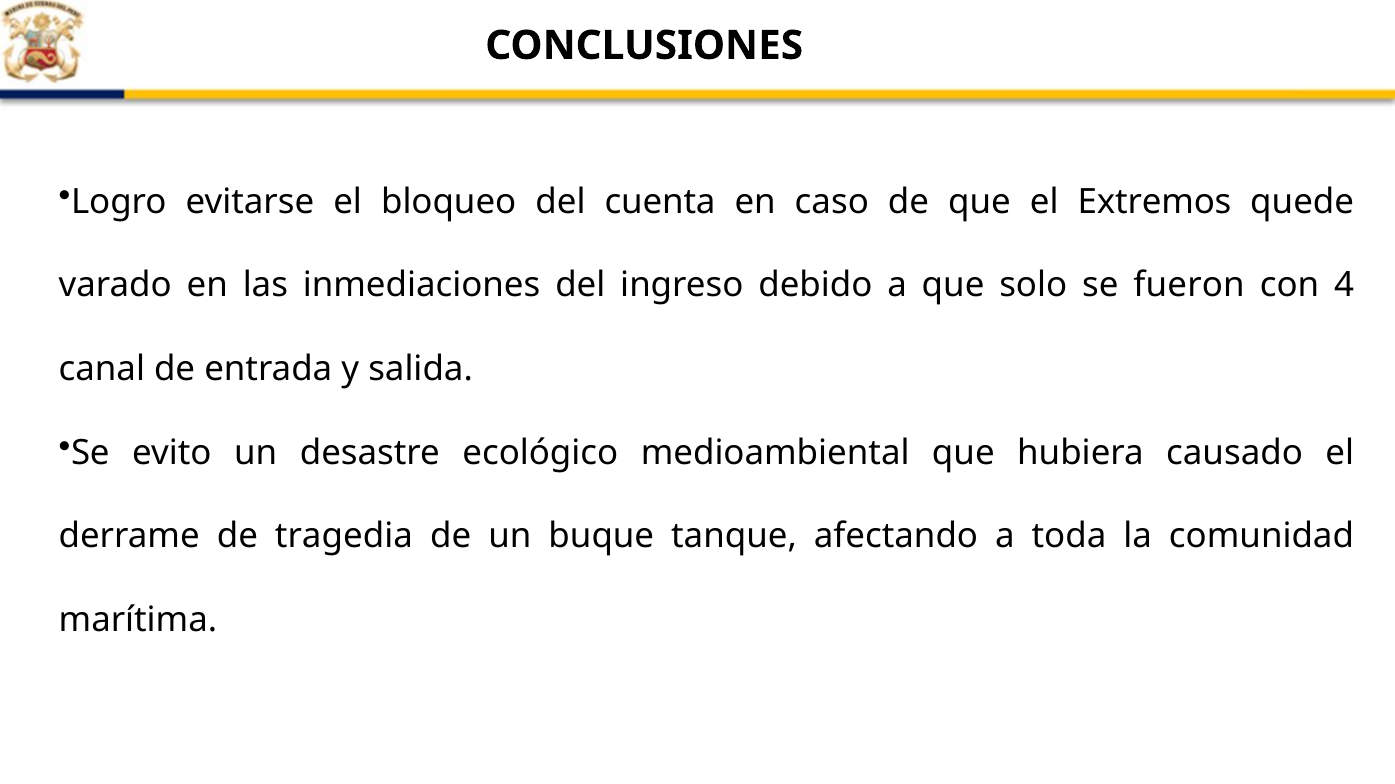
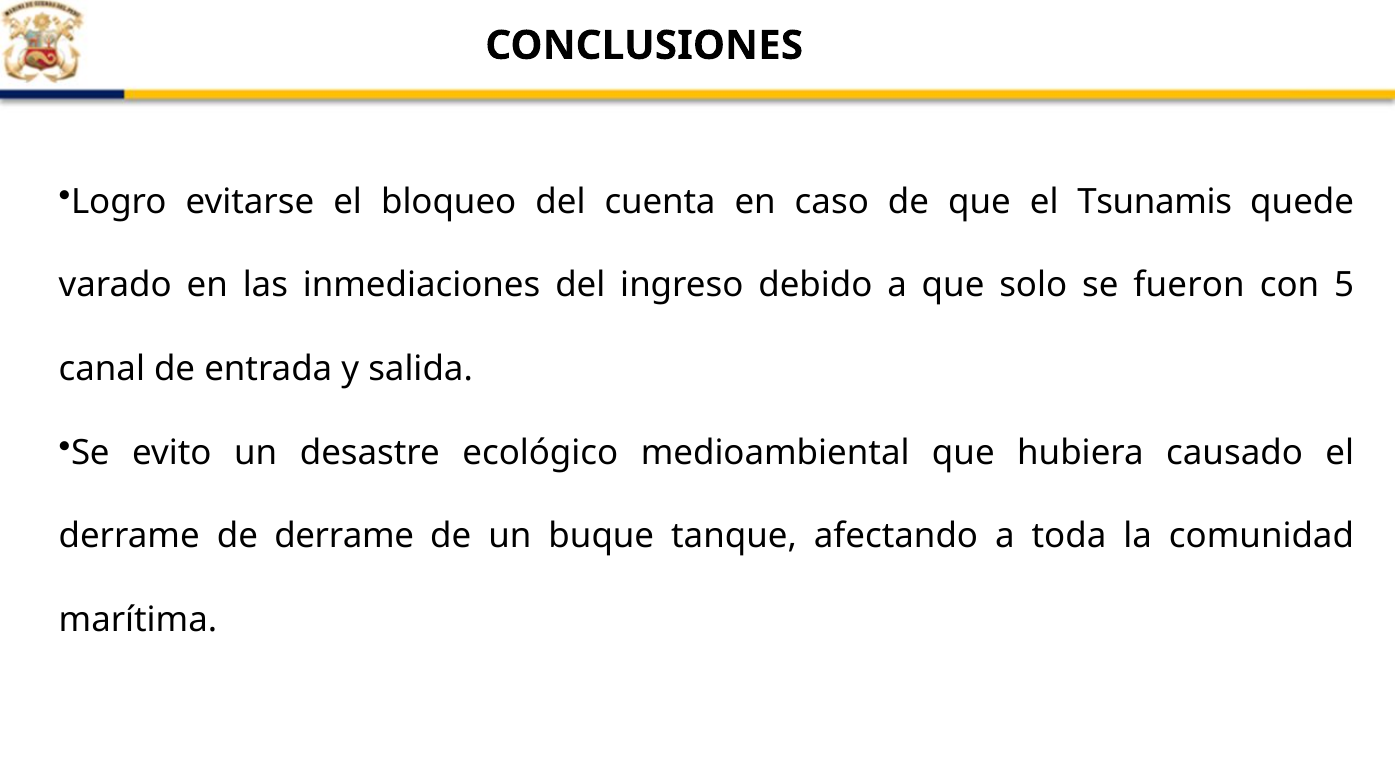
Extremos: Extremos -> Tsunamis
4: 4 -> 5
de tragedia: tragedia -> derrame
